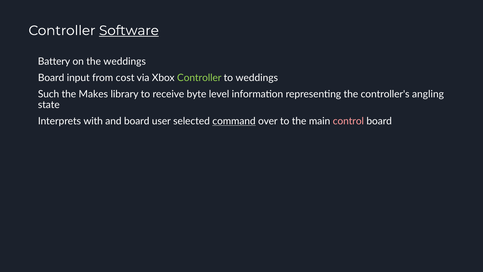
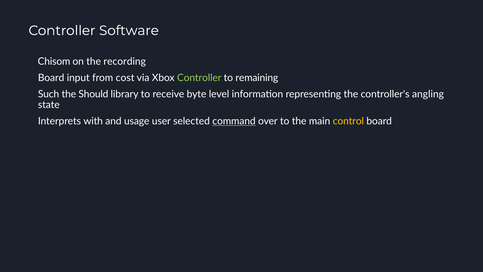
Software underline: present -> none
Battery: Battery -> Chisom
the weddings: weddings -> recording
to weddings: weddings -> remaining
Makes: Makes -> Should
and board: board -> usage
control colour: pink -> yellow
